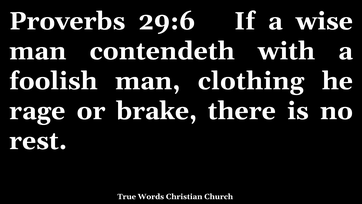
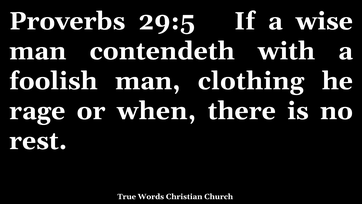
29:6: 29:6 -> 29:5
brake: brake -> when
